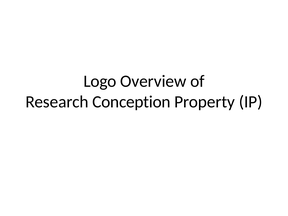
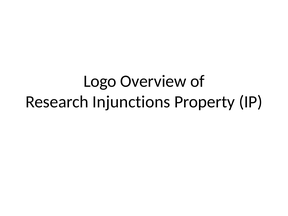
Conception: Conception -> Injunctions
